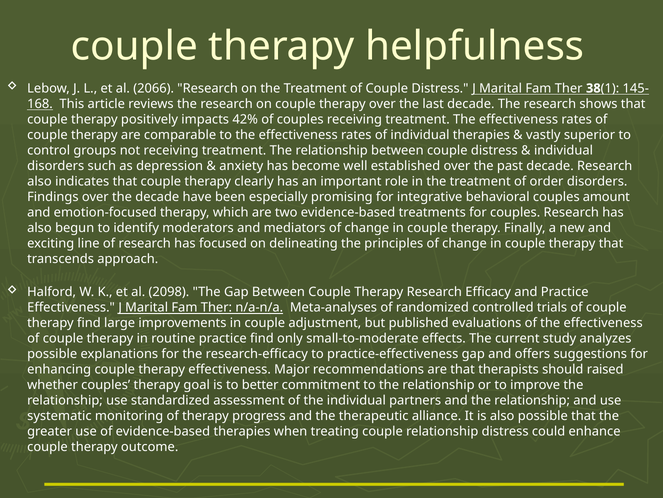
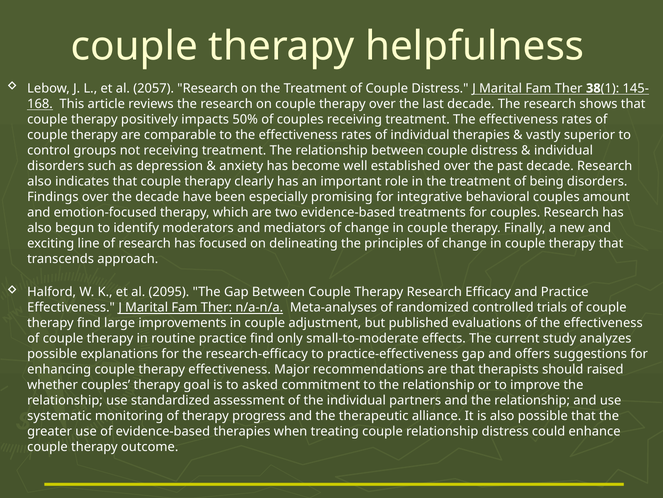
2066: 2066 -> 2057
42%: 42% -> 50%
order: order -> being
2098: 2098 -> 2095
better: better -> asked
